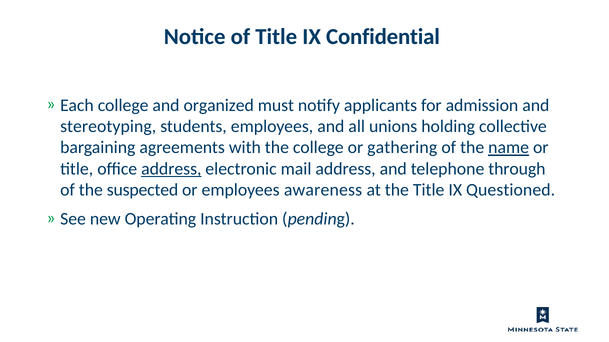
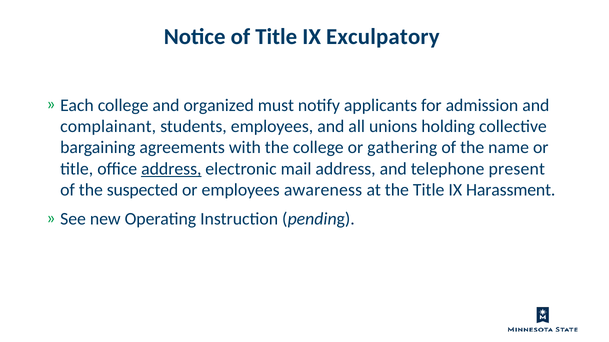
Confidential: Confidential -> Exculpatory
stereotyping: stereotyping -> complainant
name underline: present -> none
through: through -> present
Questioned: Questioned -> Harassment
